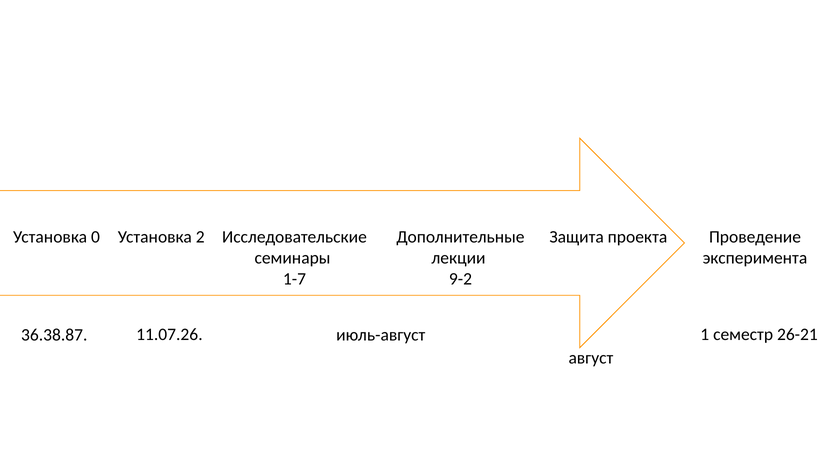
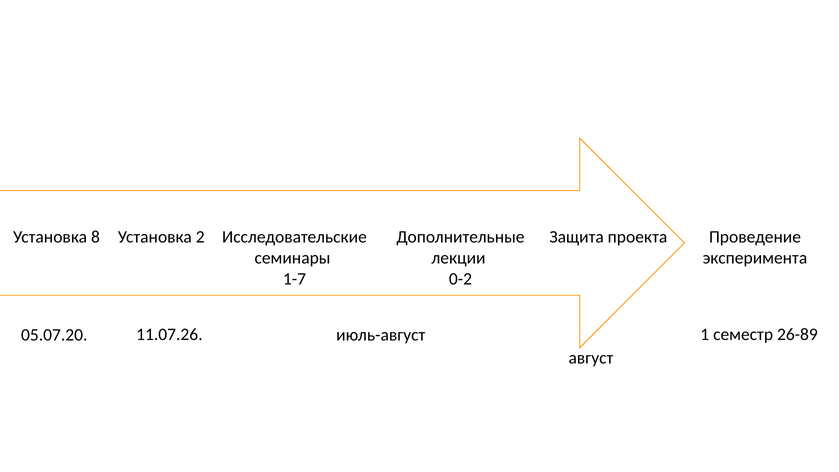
0: 0 -> 8
9-2: 9-2 -> 0-2
26-21: 26-21 -> 26-89
36.38.87: 36.38.87 -> 05.07.20
